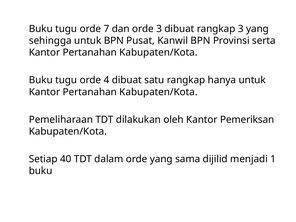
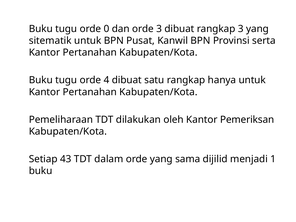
7: 7 -> 0
sehingga: sehingga -> sitematik
40: 40 -> 43
